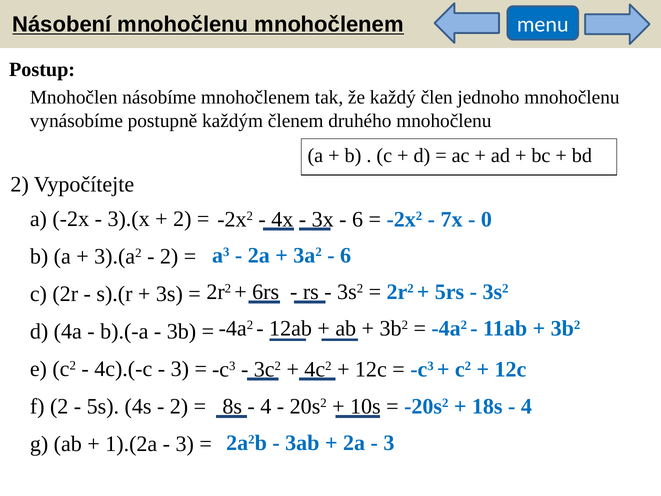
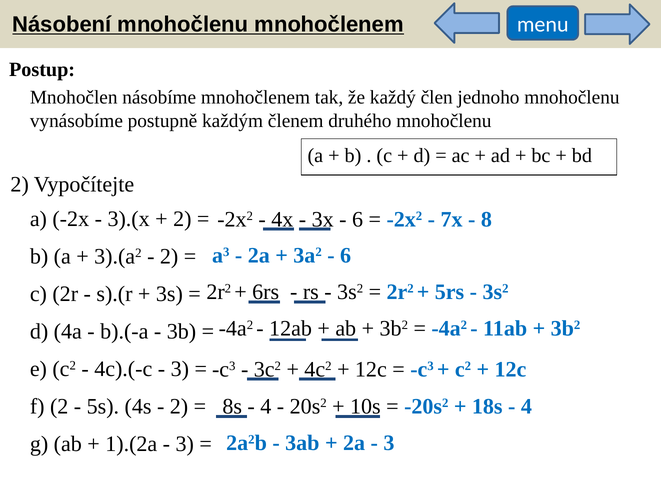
0: 0 -> 8
